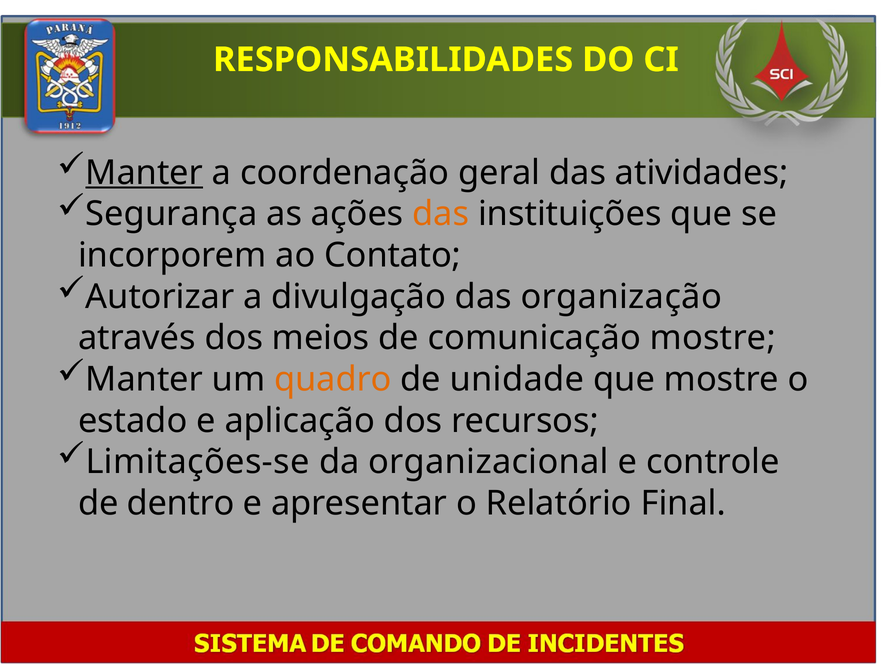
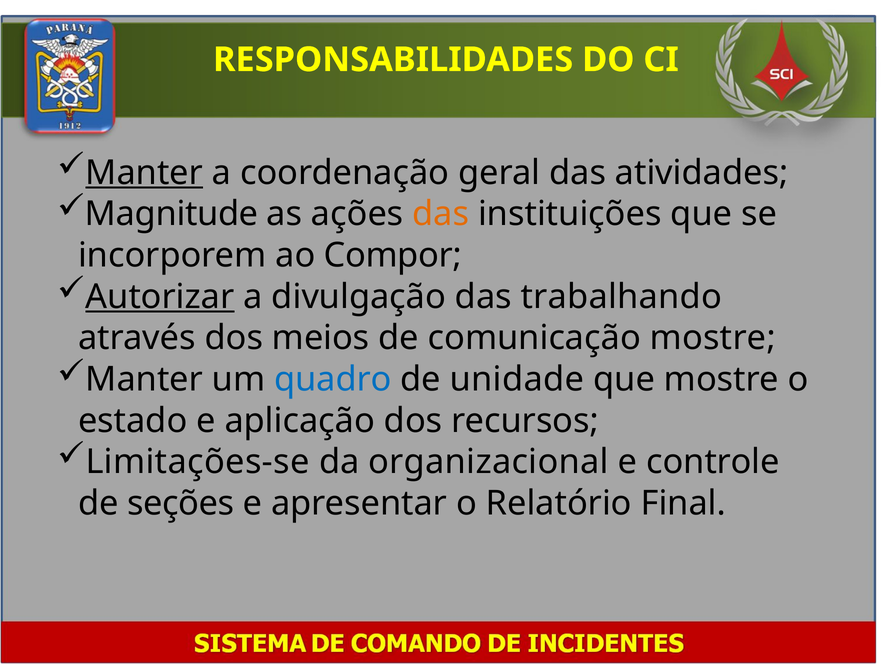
Segurança: Segurança -> Magnitude
Contato: Contato -> Compor
Autorizar underline: none -> present
organização: organização -> trabalhando
quadro colour: orange -> blue
dentro: dentro -> seções
